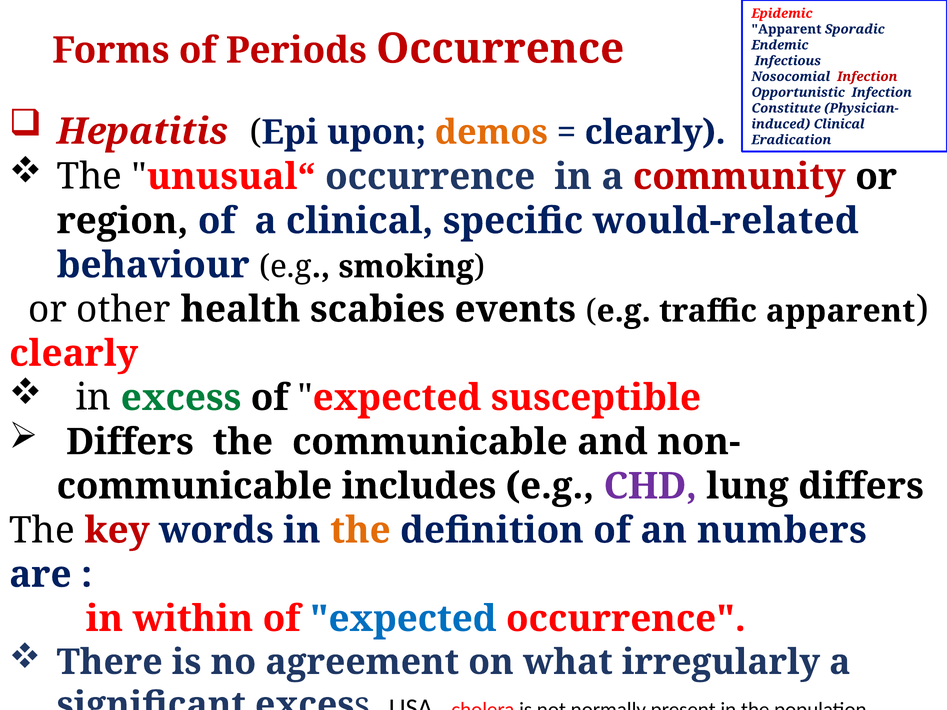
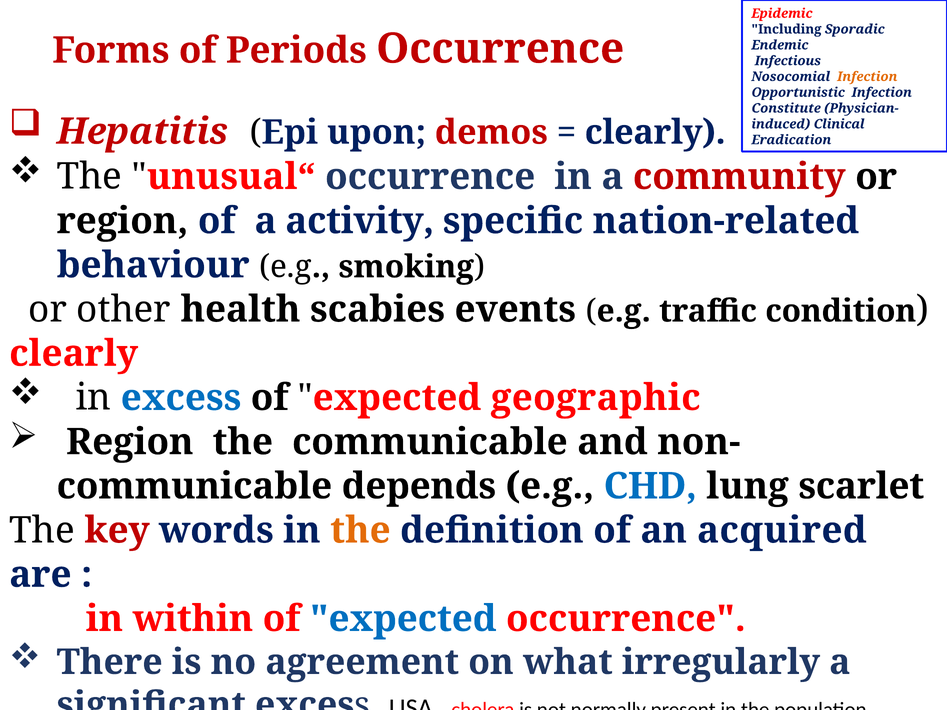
Apparent at (786, 29): Apparent -> Including
Infection at (867, 77) colour: red -> orange
demos colour: orange -> red
a clinical: clinical -> activity
would-related: would-related -> nation-related
traffic apparent: apparent -> condition
excess at (181, 398) colour: green -> blue
susceptible: susceptible -> geographic
Differs at (130, 442): Differs -> Region
includes: includes -> depends
CHD colour: purple -> blue
lung differs: differs -> scarlet
numbers: numbers -> acquired
